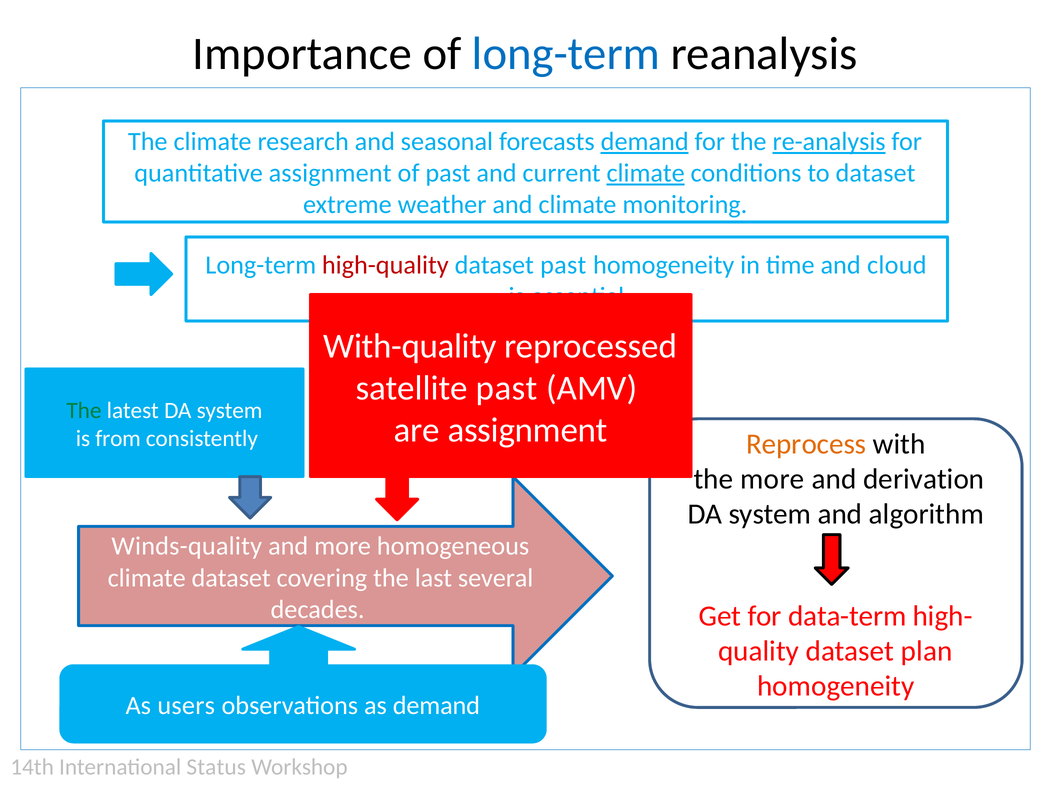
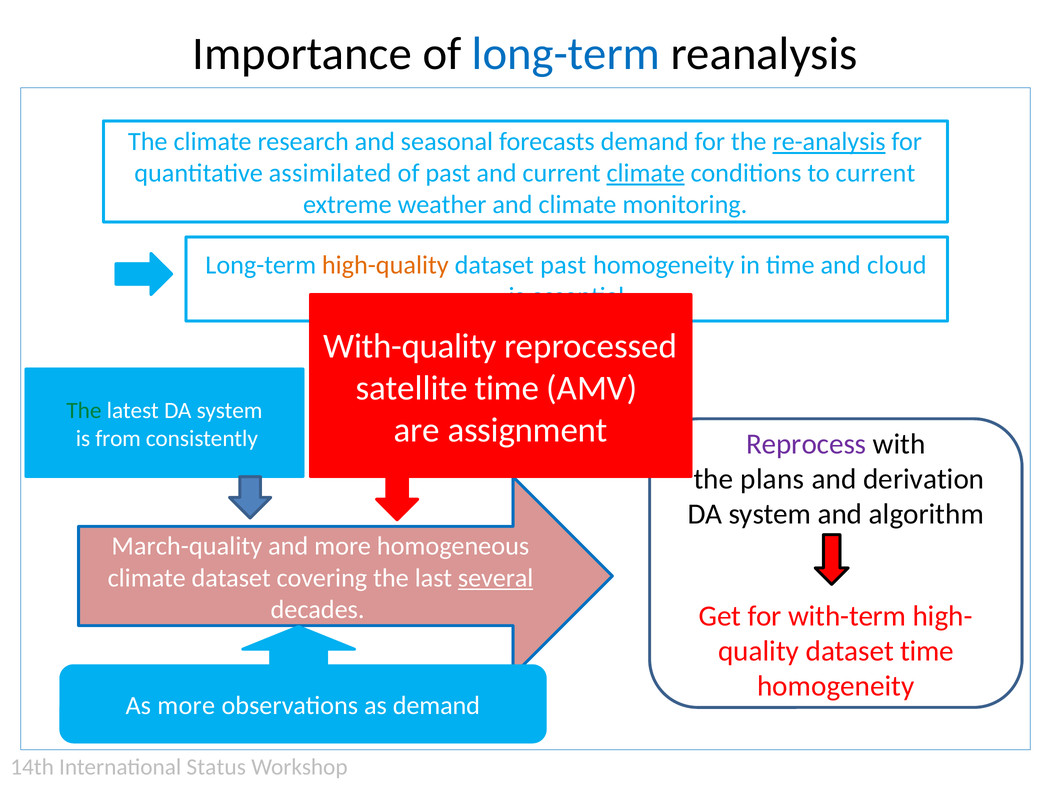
demand at (645, 142) underline: present -> none
quantitative assignment: assignment -> assimilated
to dataset: dataset -> current
high-quality colour: red -> orange
satellite past: past -> time
Reprocess colour: orange -> purple
the more: more -> plans
Winds-quality: Winds-quality -> March-quality
several underline: none -> present
data-term: data-term -> with-term
dataset plan: plan -> time
As users: users -> more
